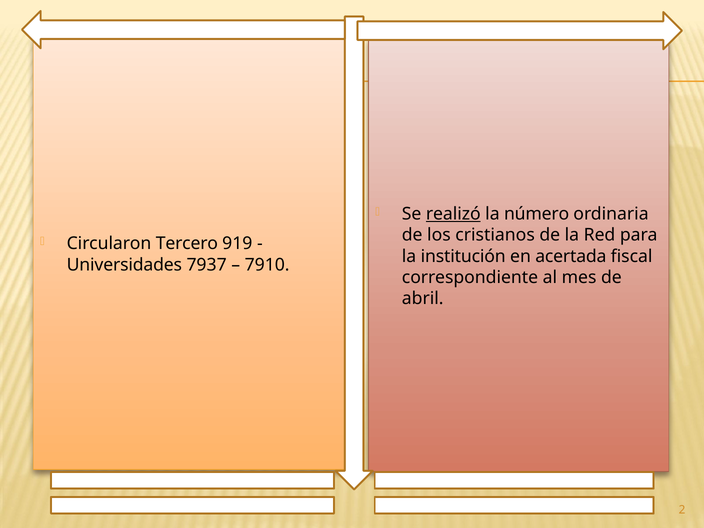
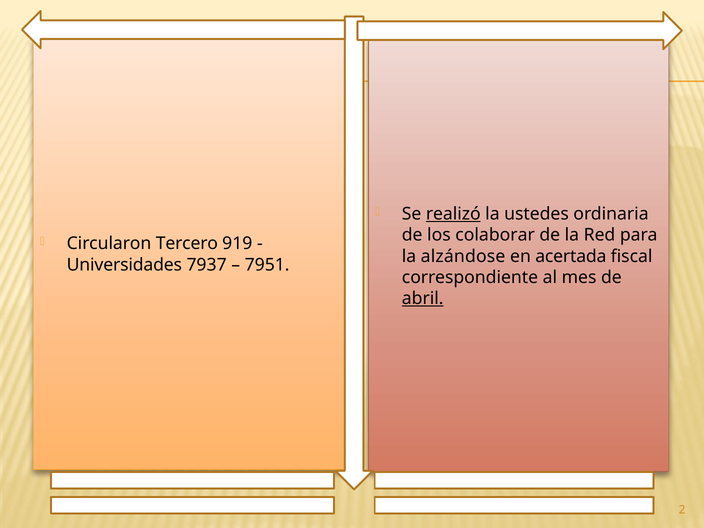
número: número -> ustedes
cristianos: cristianos -> colaborar
institución: institución -> alzándose
7910: 7910 -> 7951
abril underline: none -> present
